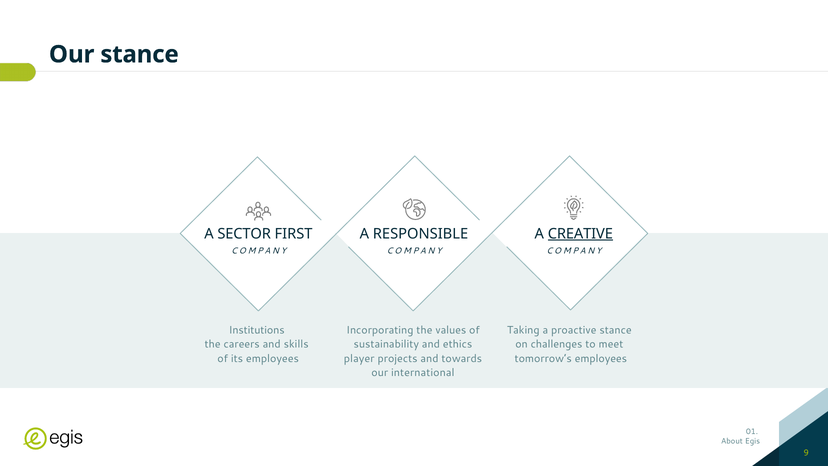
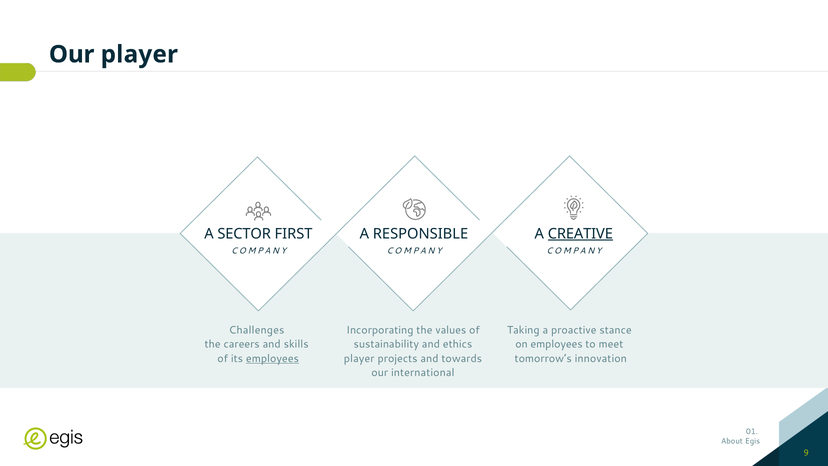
Our stance: stance -> player
Institutions: Institutions -> Challenges
on challenges: challenges -> employees
employees at (272, 358) underline: none -> present
tomorrow’s employees: employees -> innovation
